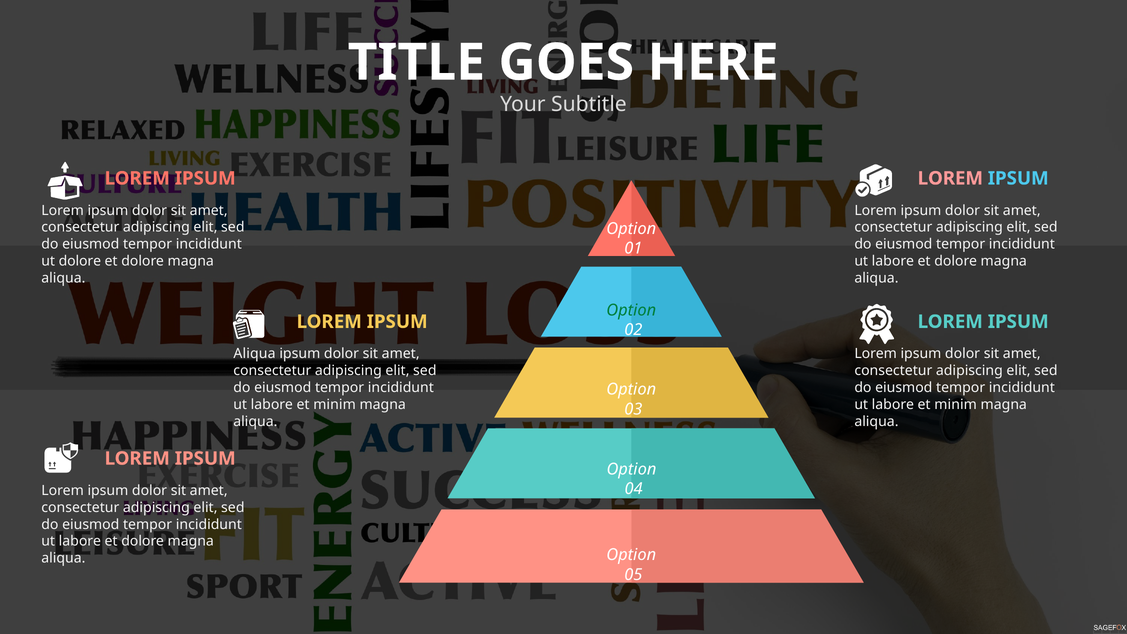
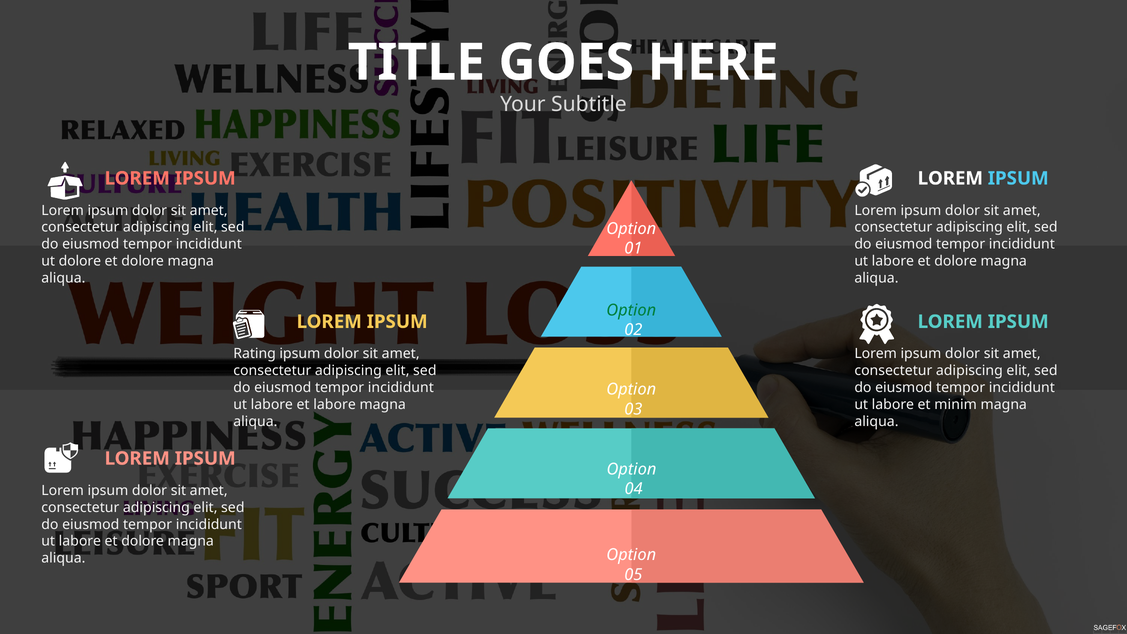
LOREM at (950, 178) colour: pink -> white
Aliqua at (254, 354): Aliqua -> Rating
minim at (335, 404): minim -> labore
